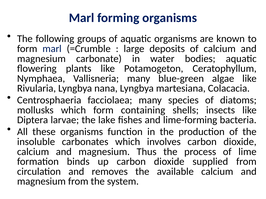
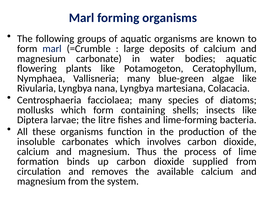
lake: lake -> litre
